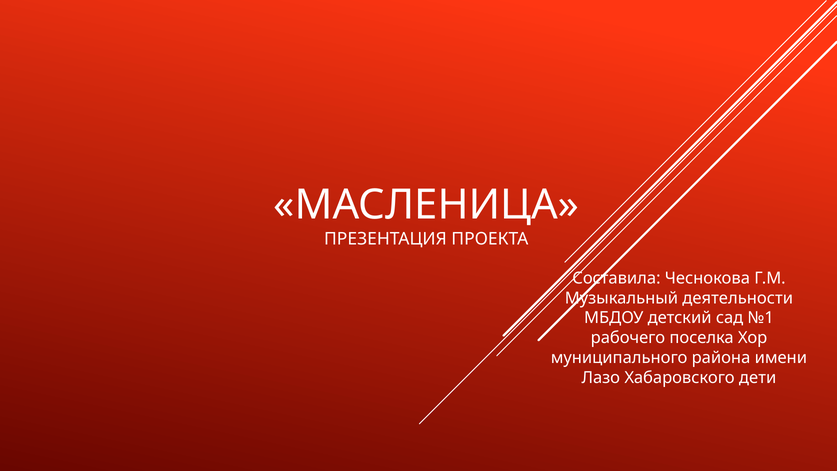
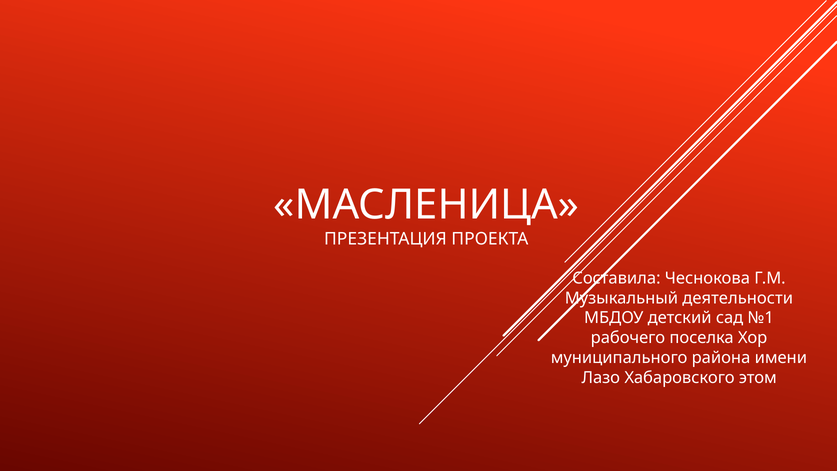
дети: дети -> этом
